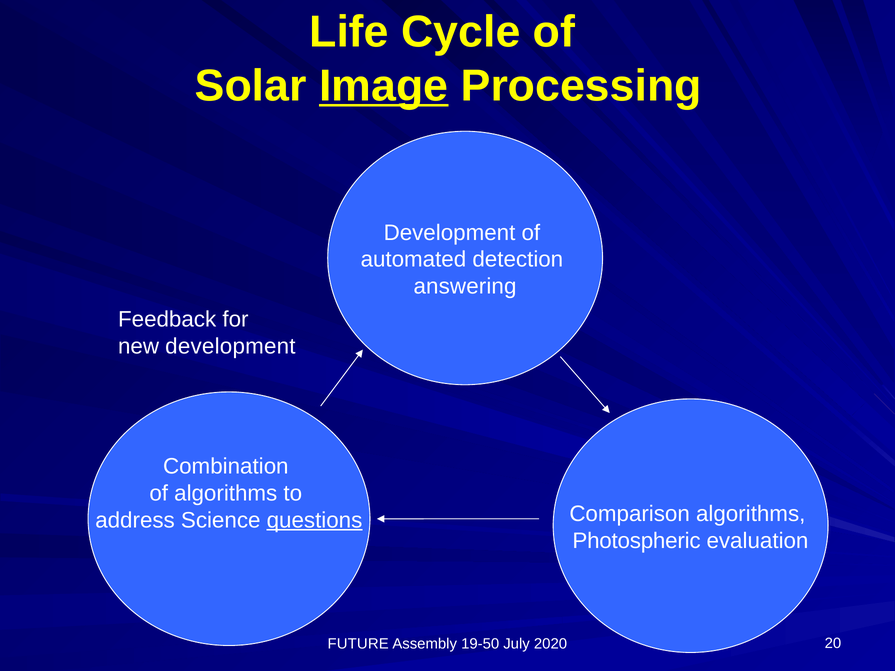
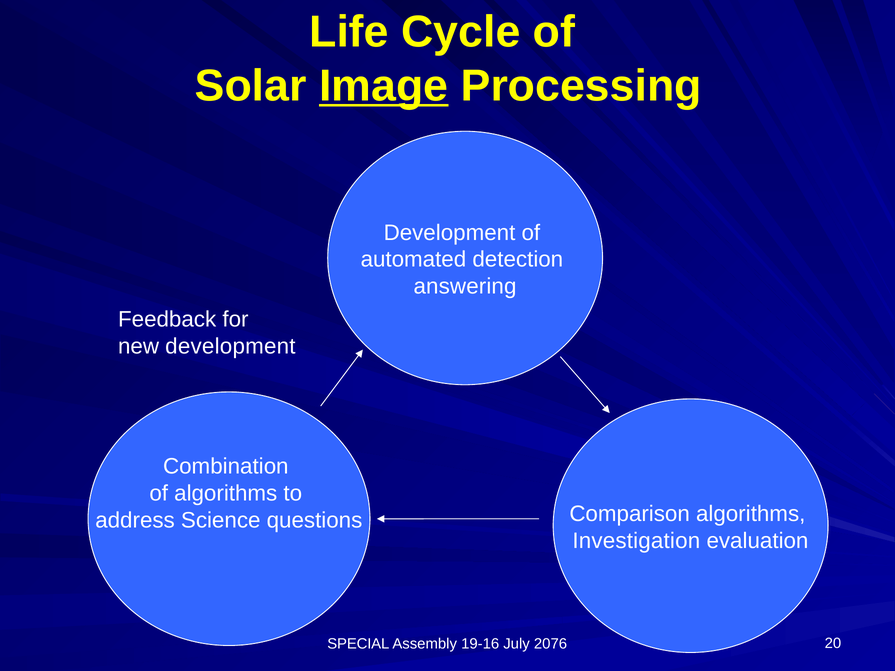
questions underline: present -> none
Photospheric: Photospheric -> Investigation
FUTURE: FUTURE -> SPECIAL
19-50: 19-50 -> 19-16
2020: 2020 -> 2076
